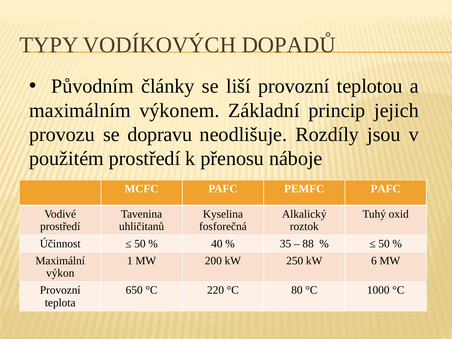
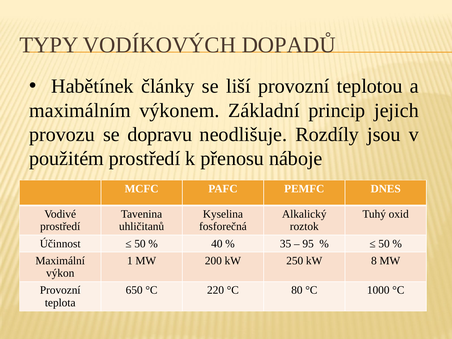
Původním: Původním -> Habětínek
PEMFC PAFC: PAFC -> DNES
88: 88 -> 95
6: 6 -> 8
